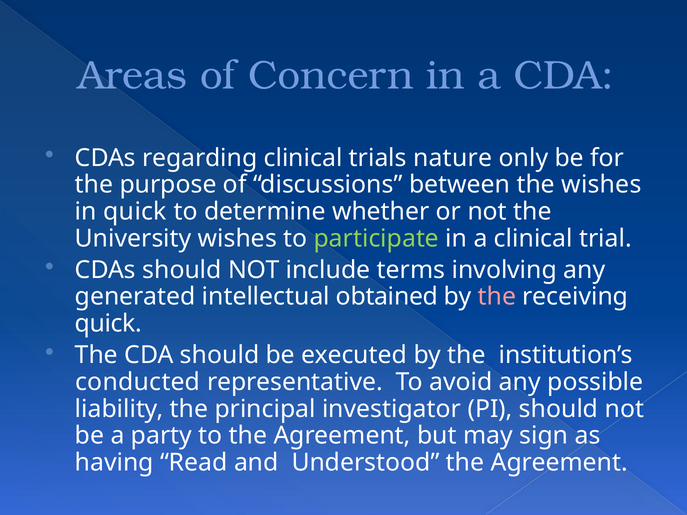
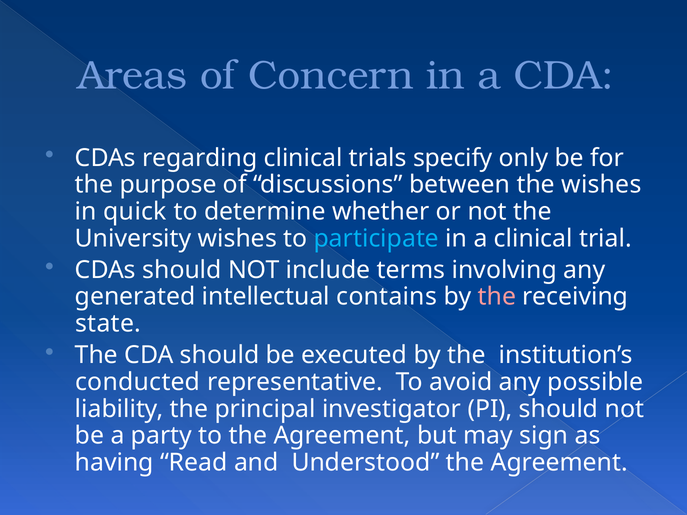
nature: nature -> specify
participate colour: light green -> light blue
obtained: obtained -> contains
quick at (108, 324): quick -> state
